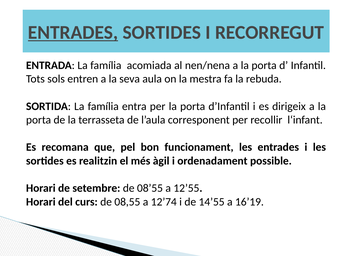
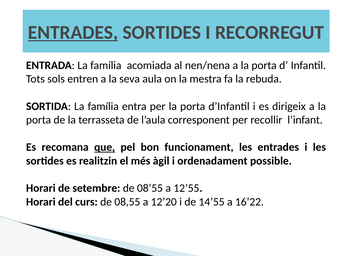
que underline: none -> present
12’74: 12’74 -> 12’20
16’19: 16’19 -> 16’22
